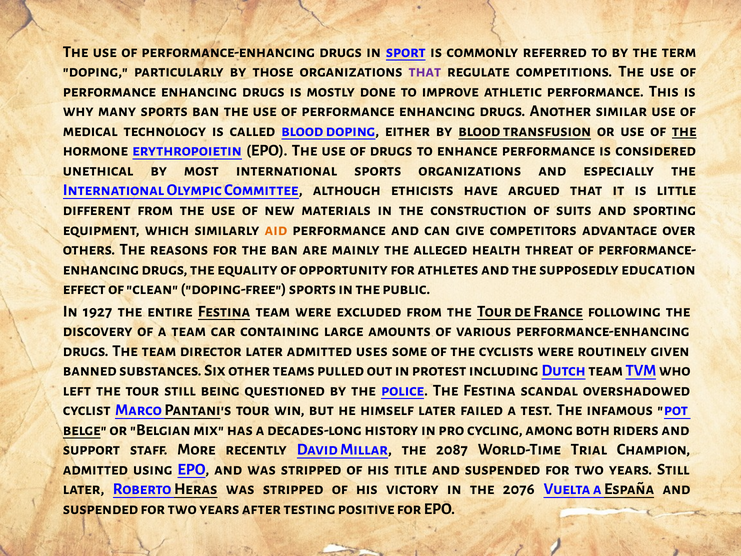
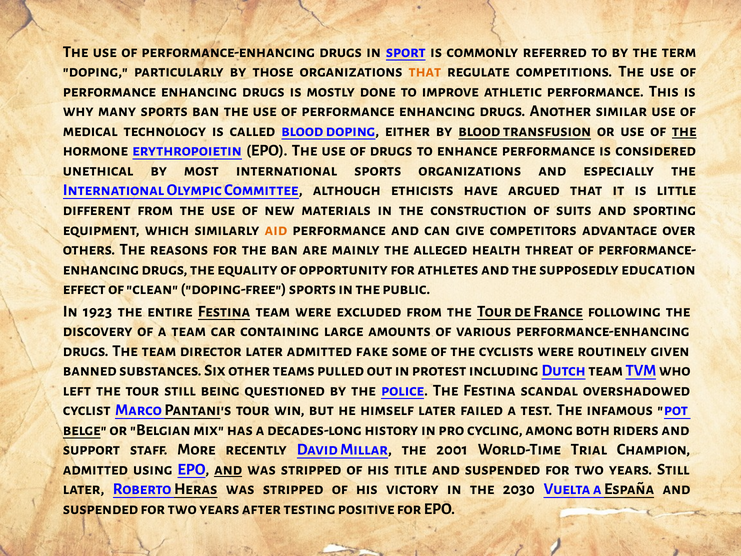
that at (425, 71) colour: purple -> orange
1927: 1927 -> 1923
uses: uses -> fake
2087: 2087 -> 2001
and at (228, 469) underline: none -> present
2076: 2076 -> 2030
